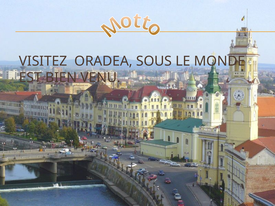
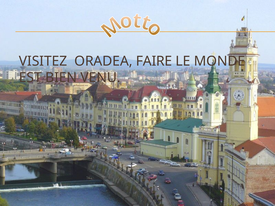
SOUS: SOUS -> FAIRE
